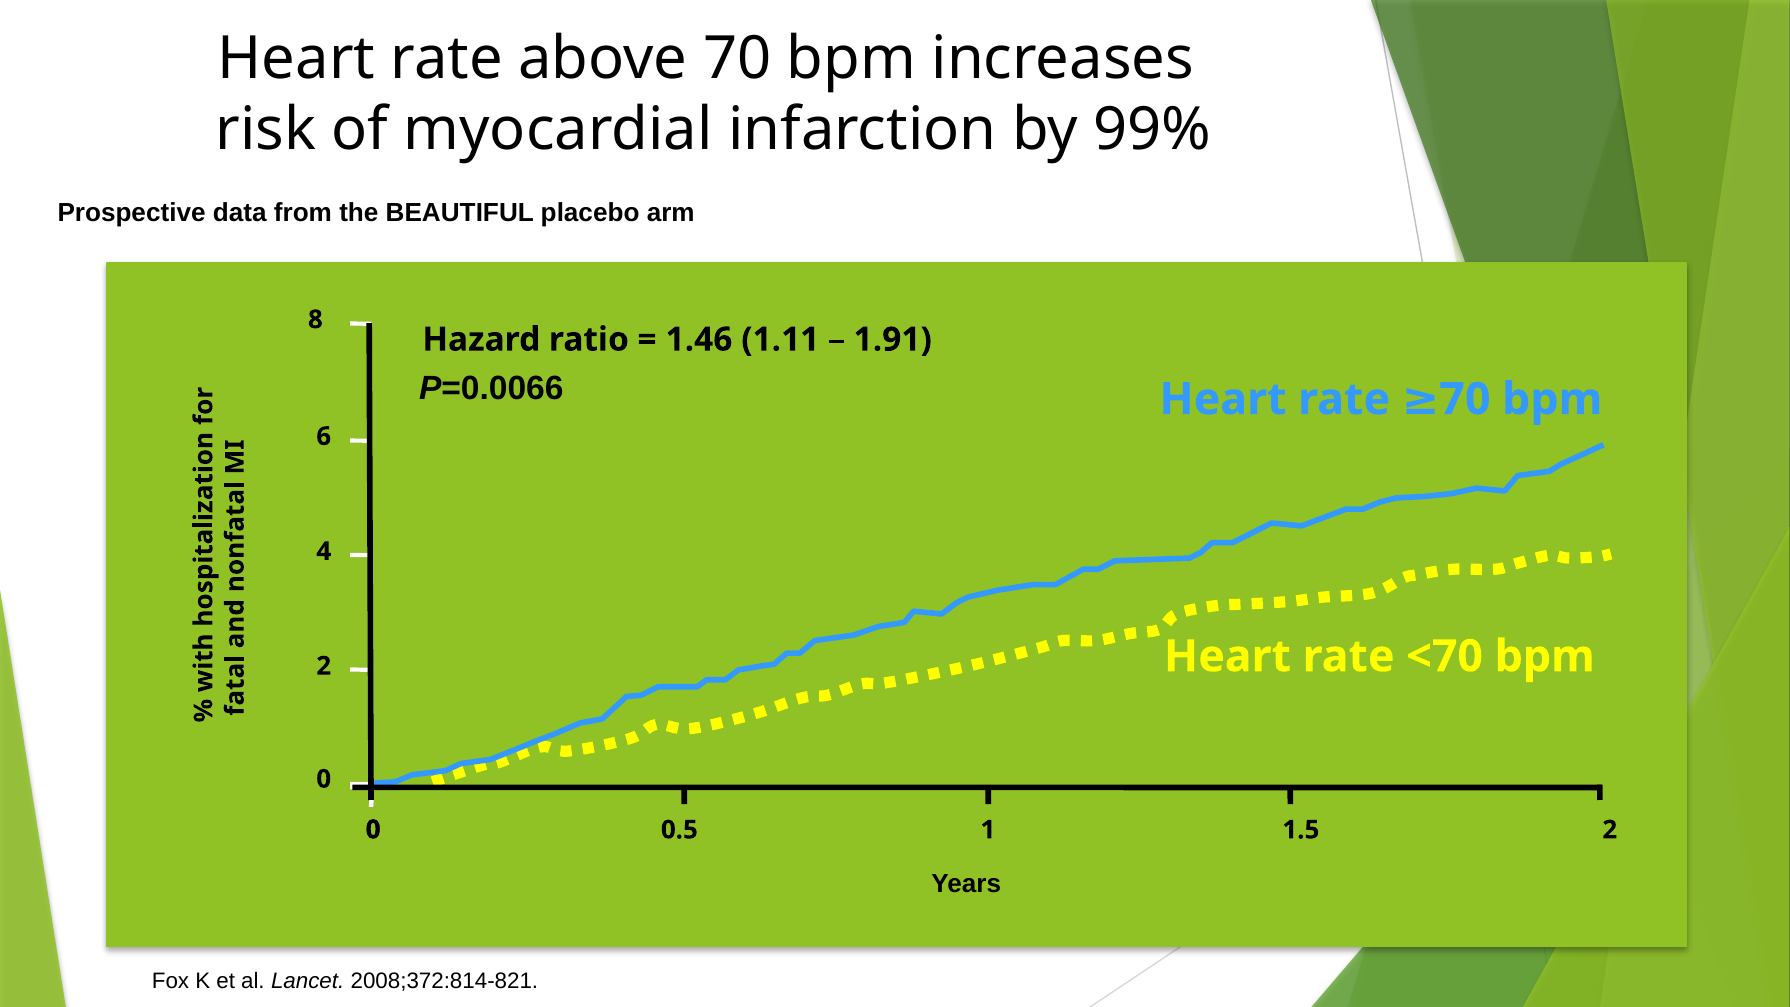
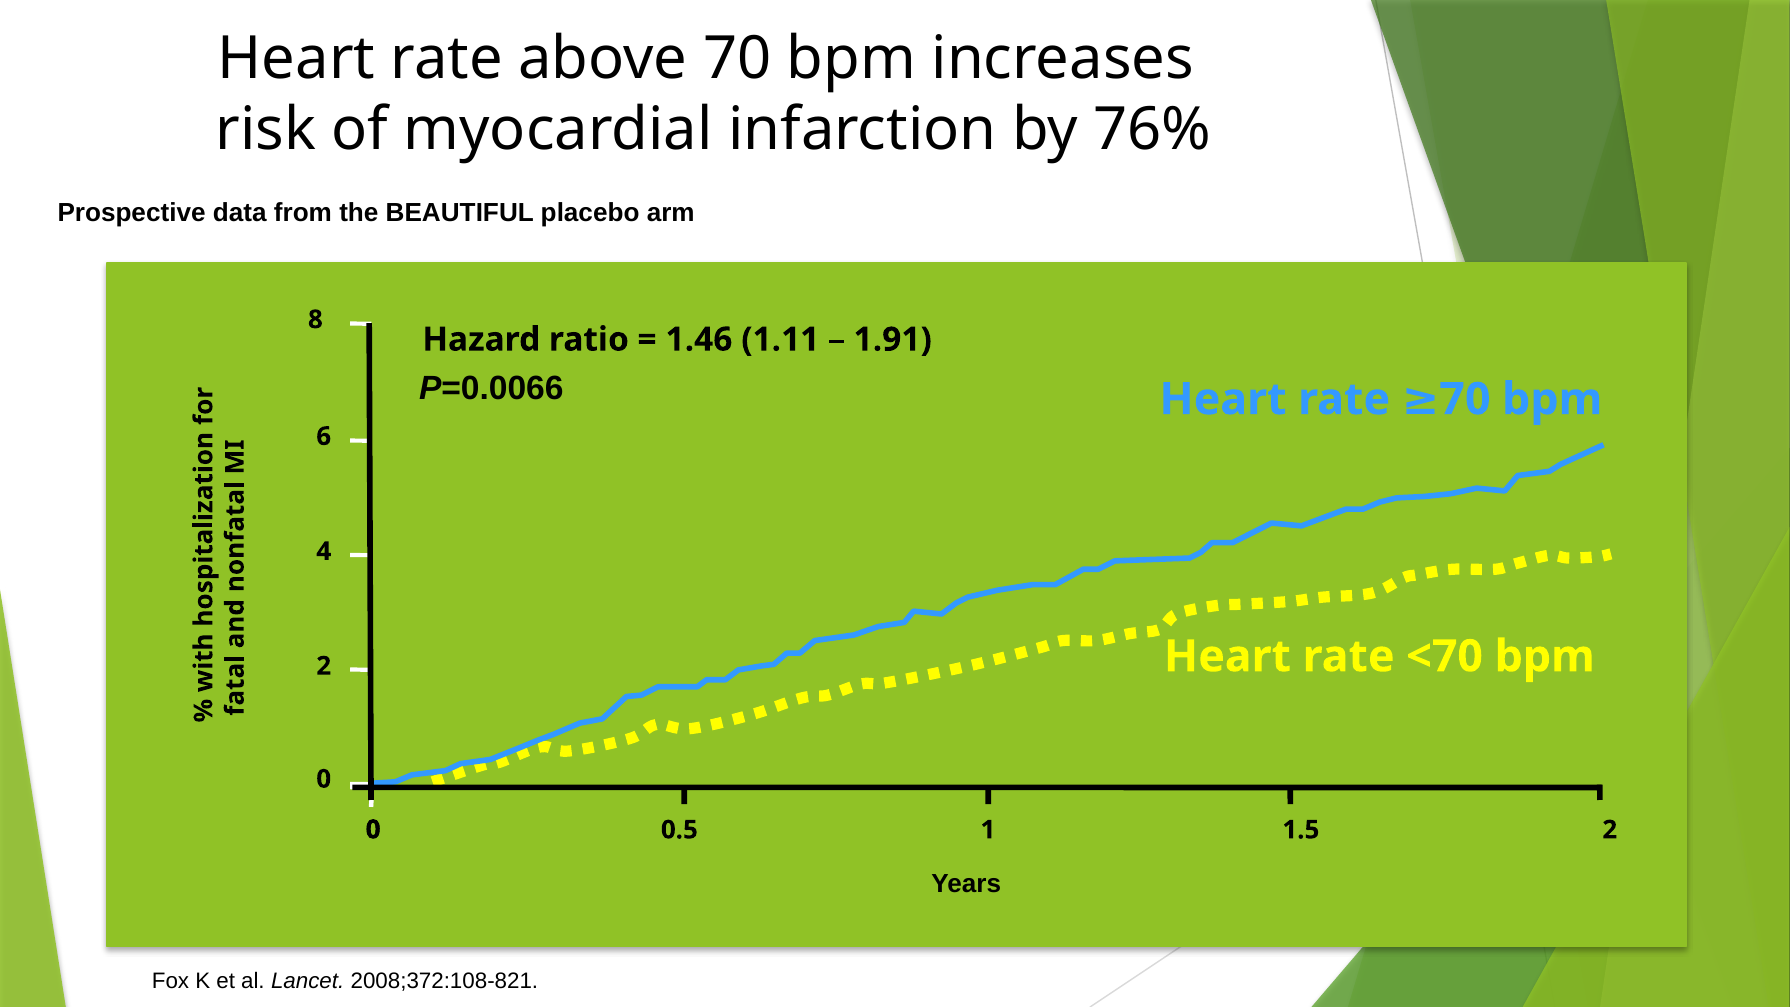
99%: 99% -> 76%
2008;372:814-821: 2008;372:814-821 -> 2008;372:108-821
